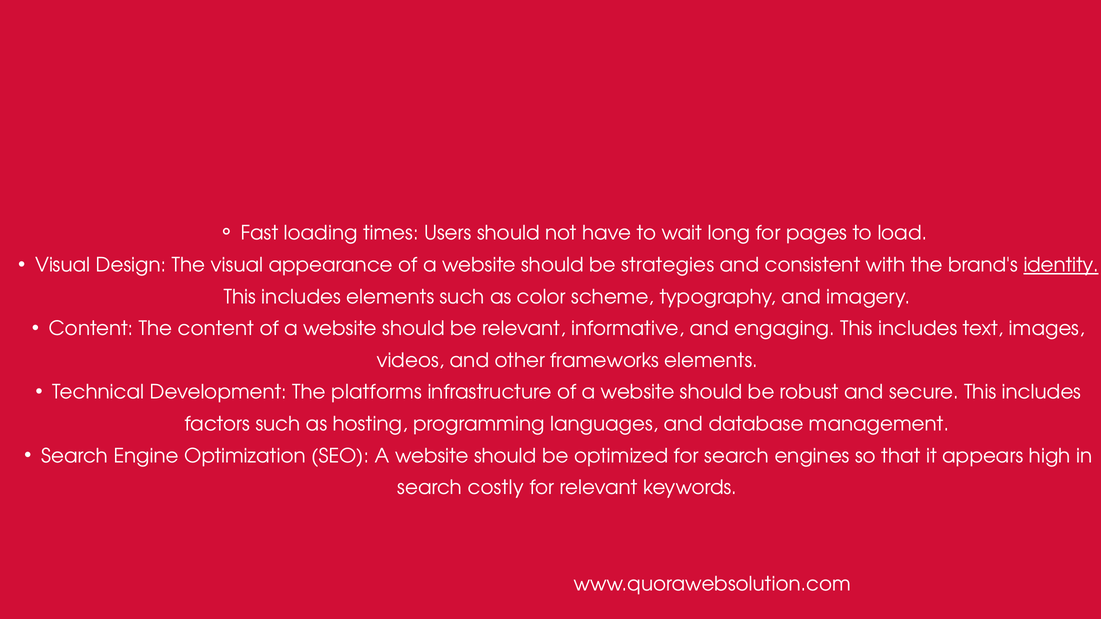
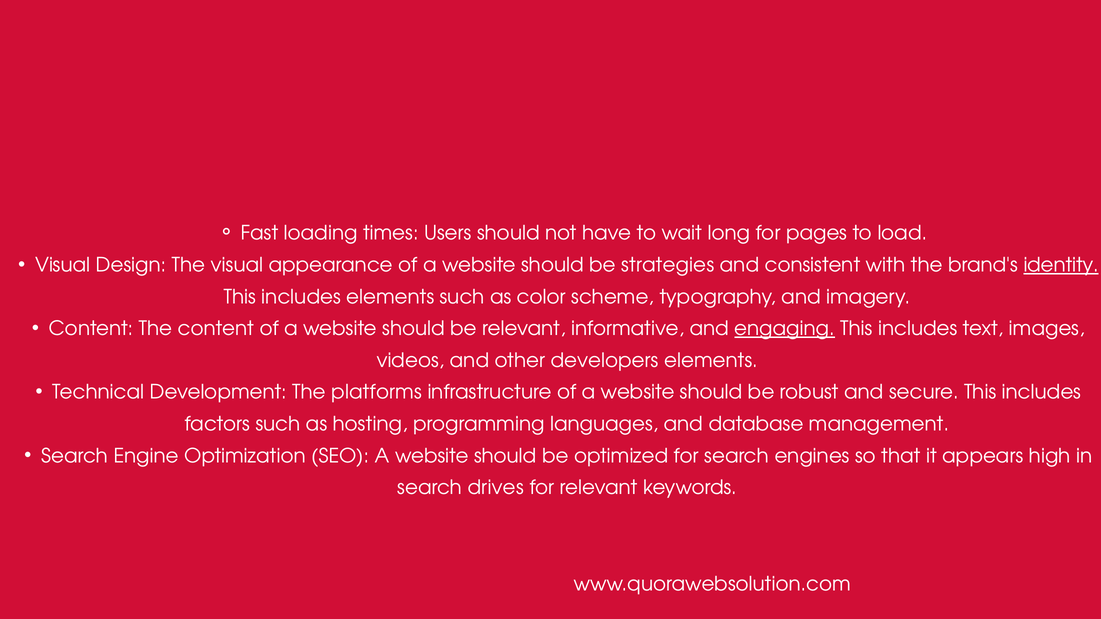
engaging underline: none -> present
frameworks: frameworks -> developers
costly: costly -> drives
